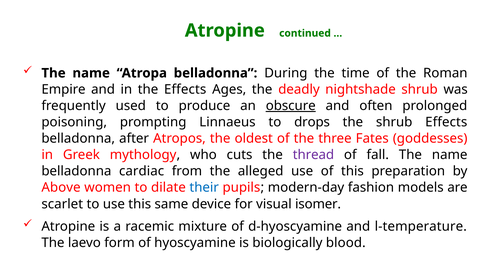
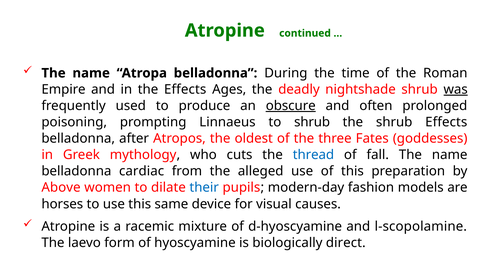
was underline: none -> present
to drops: drops -> shrub
thread colour: purple -> blue
scarlet: scarlet -> horses
isomer: isomer -> causes
l-temperature: l-temperature -> l-scopolamine
blood: blood -> direct
